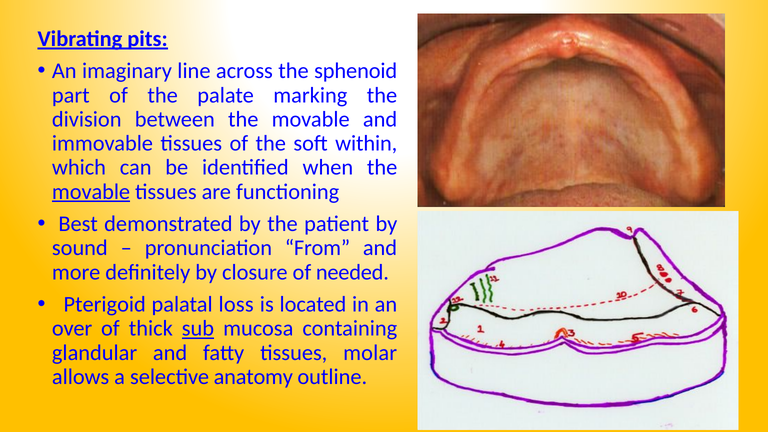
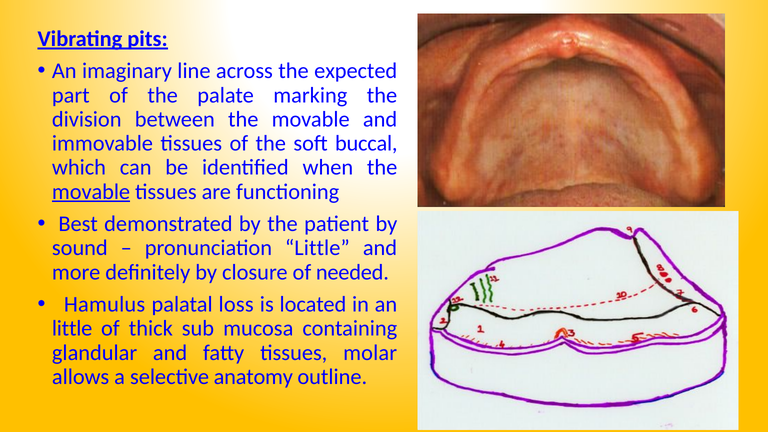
sphenoid: sphenoid -> expected
within: within -> buccal
pronunciation From: From -> Little
Pterigoid: Pterigoid -> Hamulus
over at (72, 328): over -> little
sub underline: present -> none
